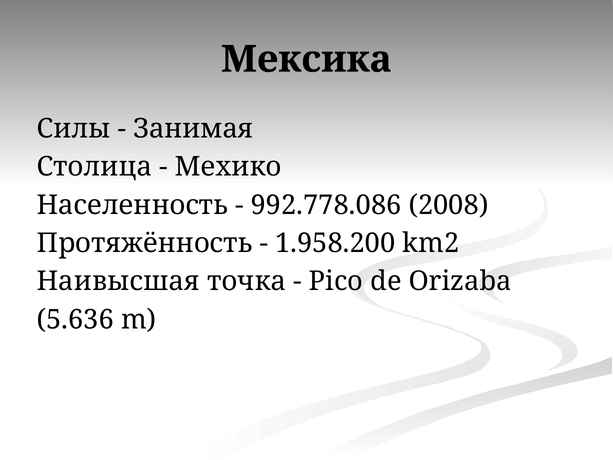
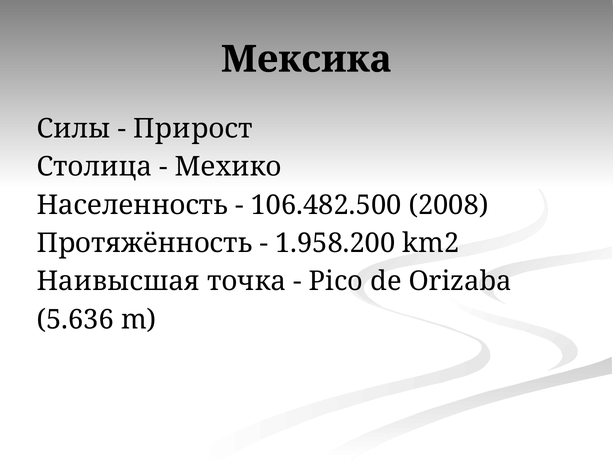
Занимая: Занимая -> Прирост
992.778.086: 992.778.086 -> 106.482.500
